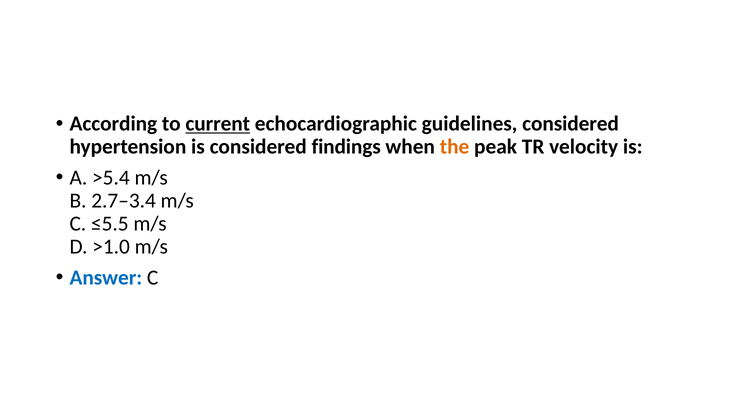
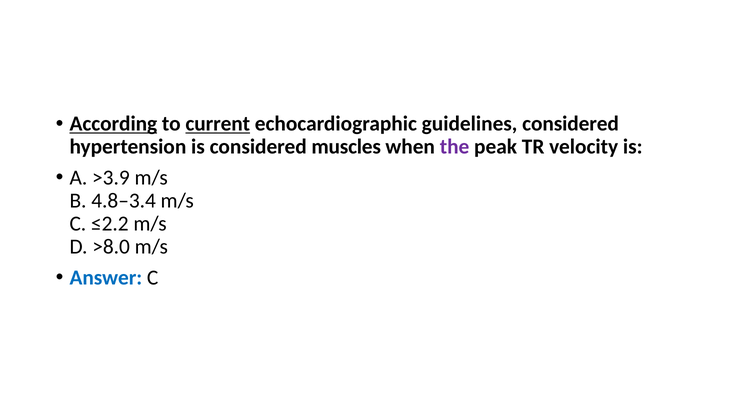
According underline: none -> present
findings: findings -> muscles
the colour: orange -> purple
>5.4: >5.4 -> >3.9
2.7–3.4: 2.7–3.4 -> 4.8–3.4
≤5.5: ≤5.5 -> ≤2.2
>1.0: >1.0 -> >8.0
